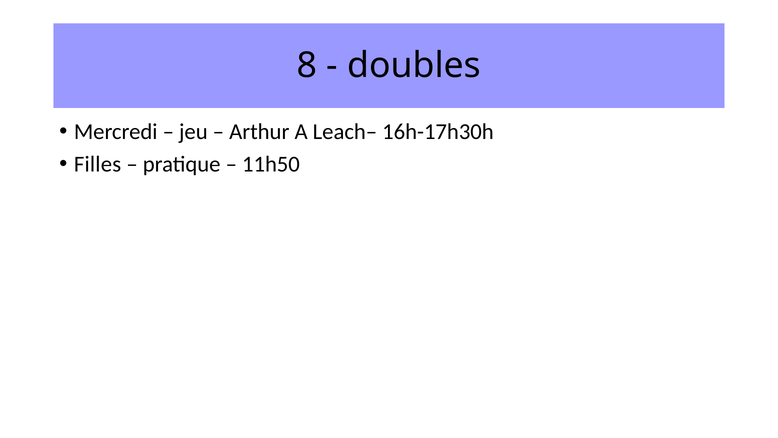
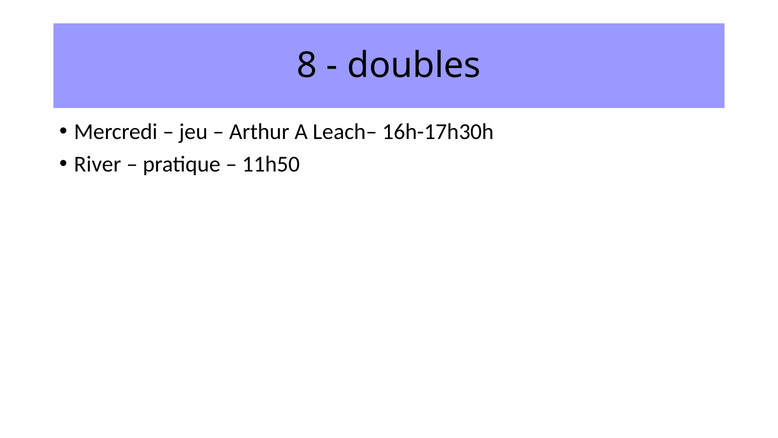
Filles: Filles -> River
